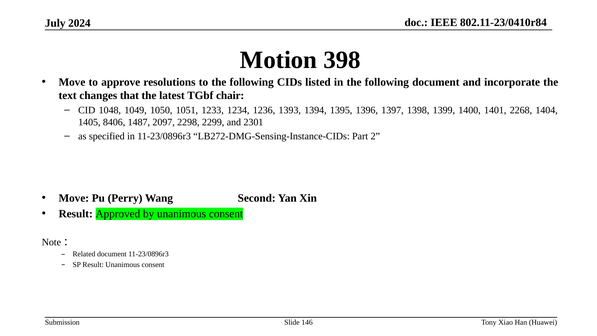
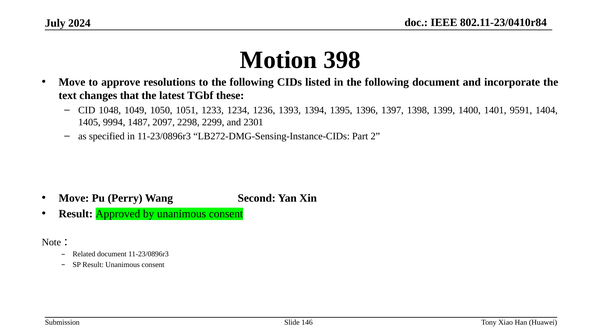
chair: chair -> these
2268: 2268 -> 9591
8406: 8406 -> 9994
